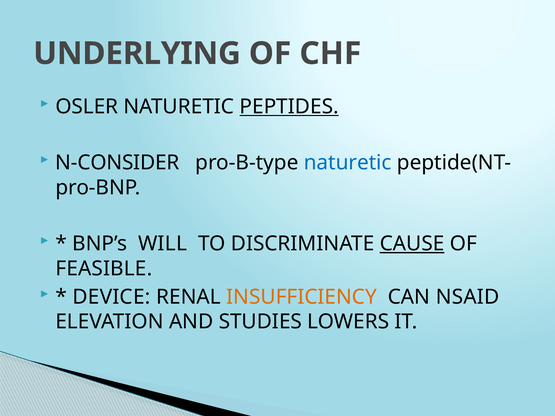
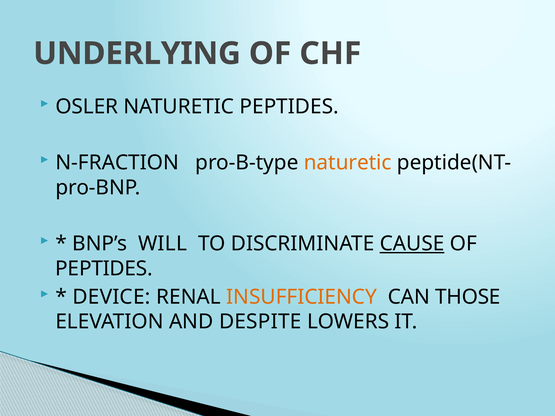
PEPTIDES at (289, 107) underline: present -> none
N-CONSIDER: N-CONSIDER -> N-FRACTION
naturetic at (348, 163) colour: blue -> orange
FEASIBLE at (104, 269): FEASIBLE -> PEPTIDES
NSAID: NSAID -> THOSE
STUDIES: STUDIES -> DESPITE
